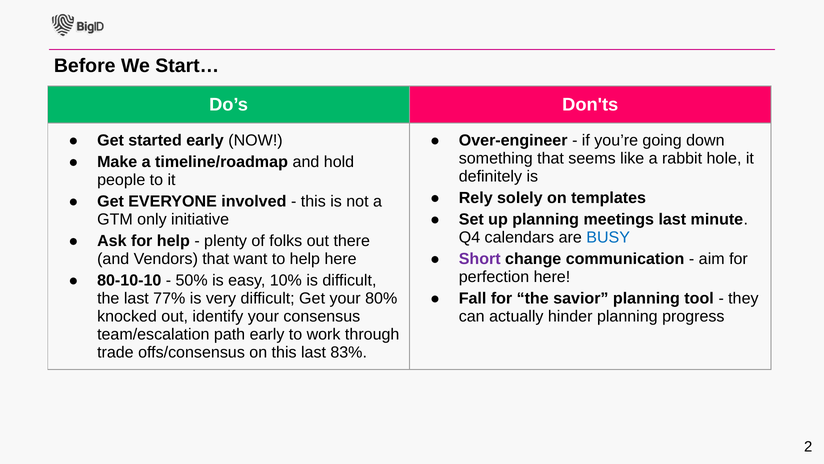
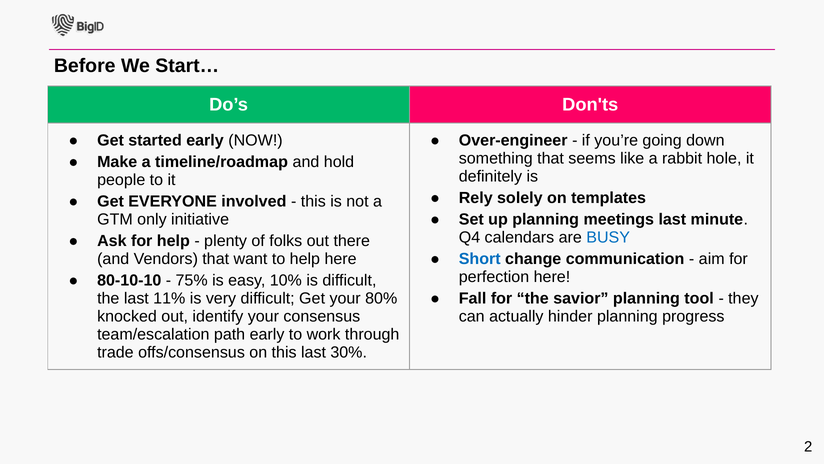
Short colour: purple -> blue
50%: 50% -> 75%
77%: 77% -> 11%
83%: 83% -> 30%
